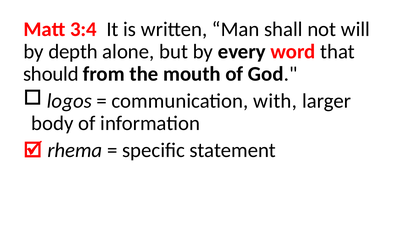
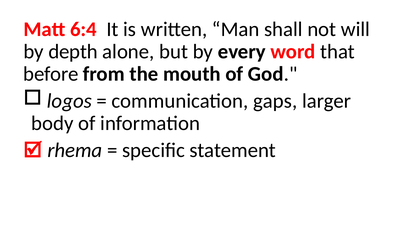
3:4: 3:4 -> 6:4
should: should -> before
with: with -> gaps
